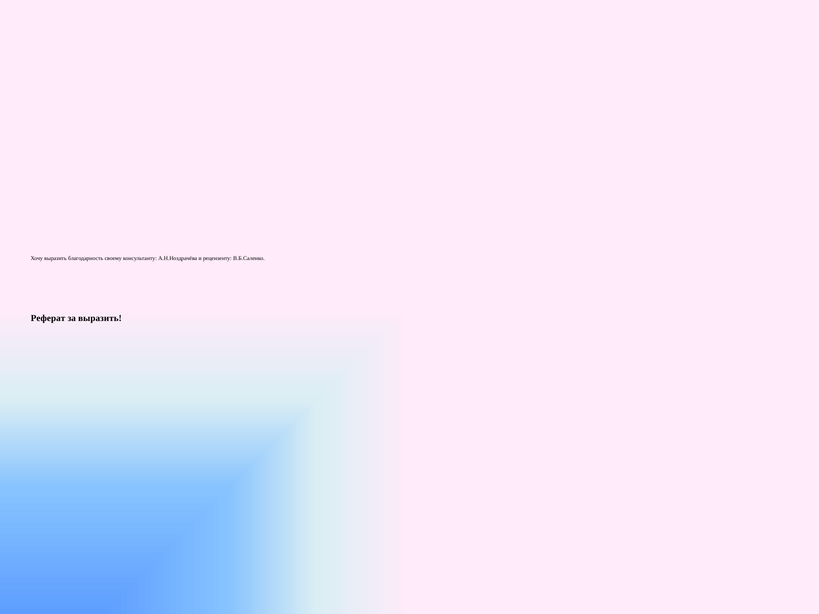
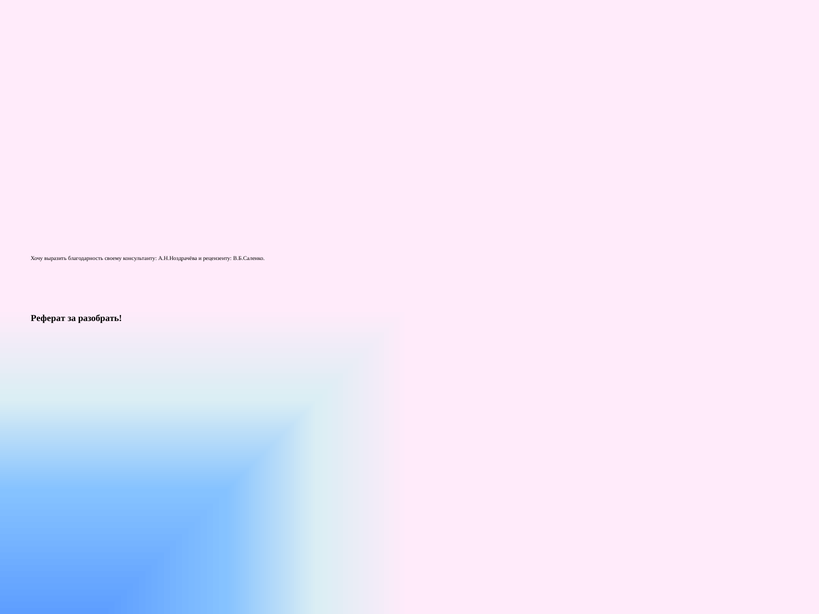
за выразить: выразить -> разобрать
